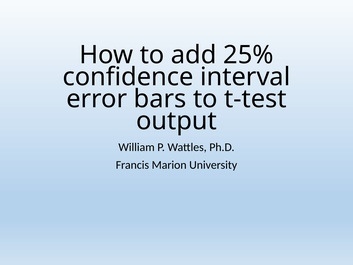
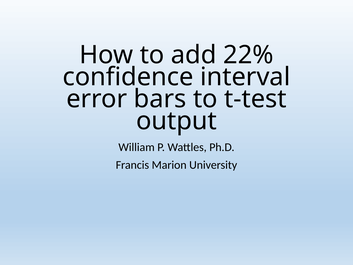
25%: 25% -> 22%
